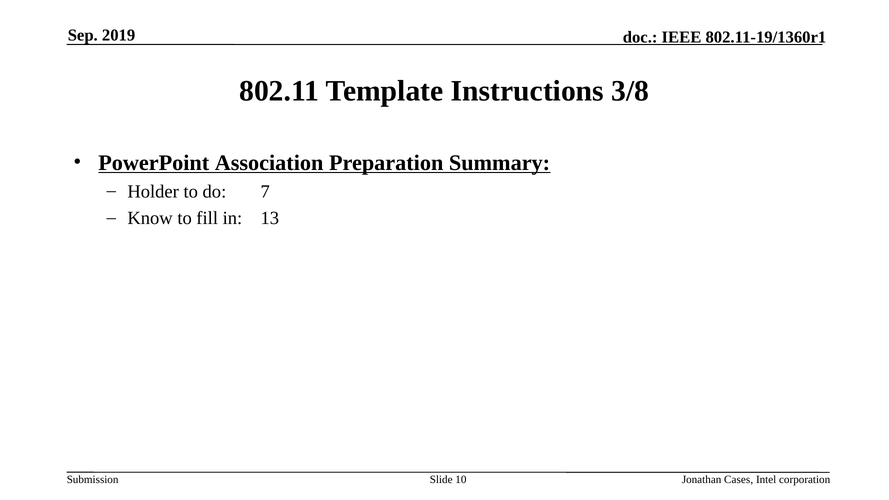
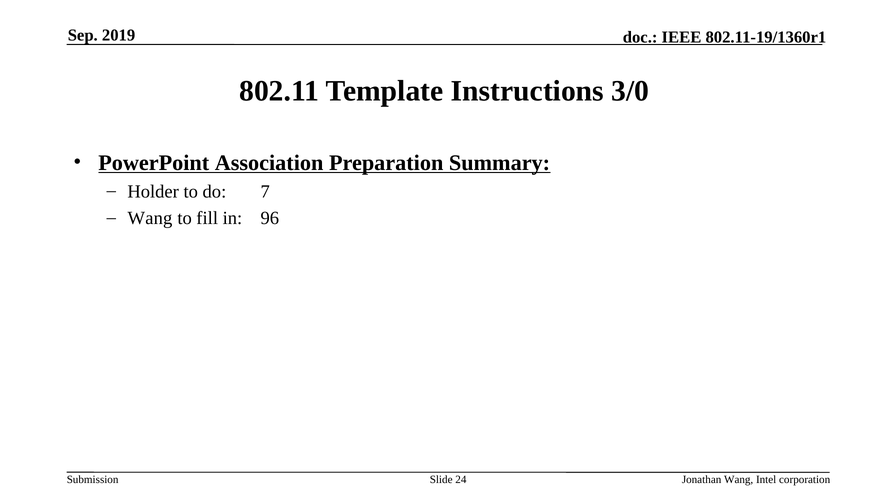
3/8: 3/8 -> 3/0
Know at (150, 218): Know -> Wang
13: 13 -> 96
10: 10 -> 24
Jonathan Cases: Cases -> Wang
